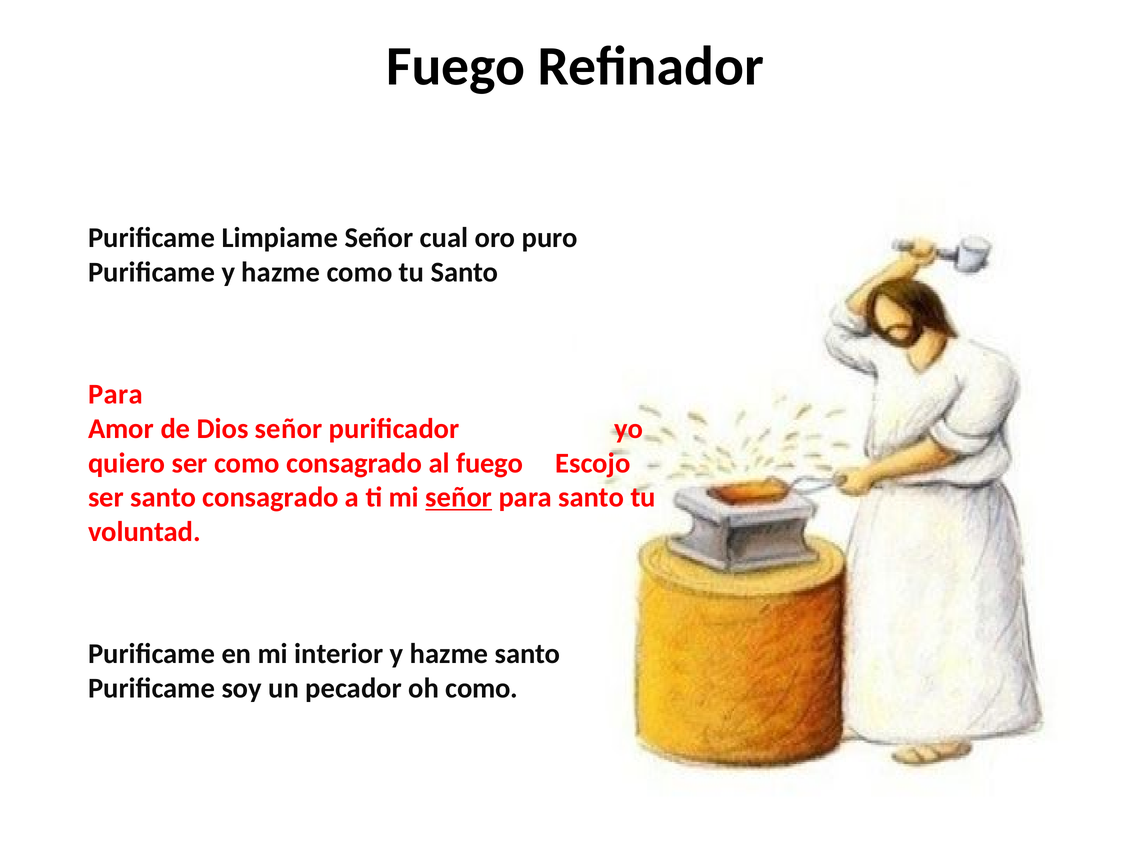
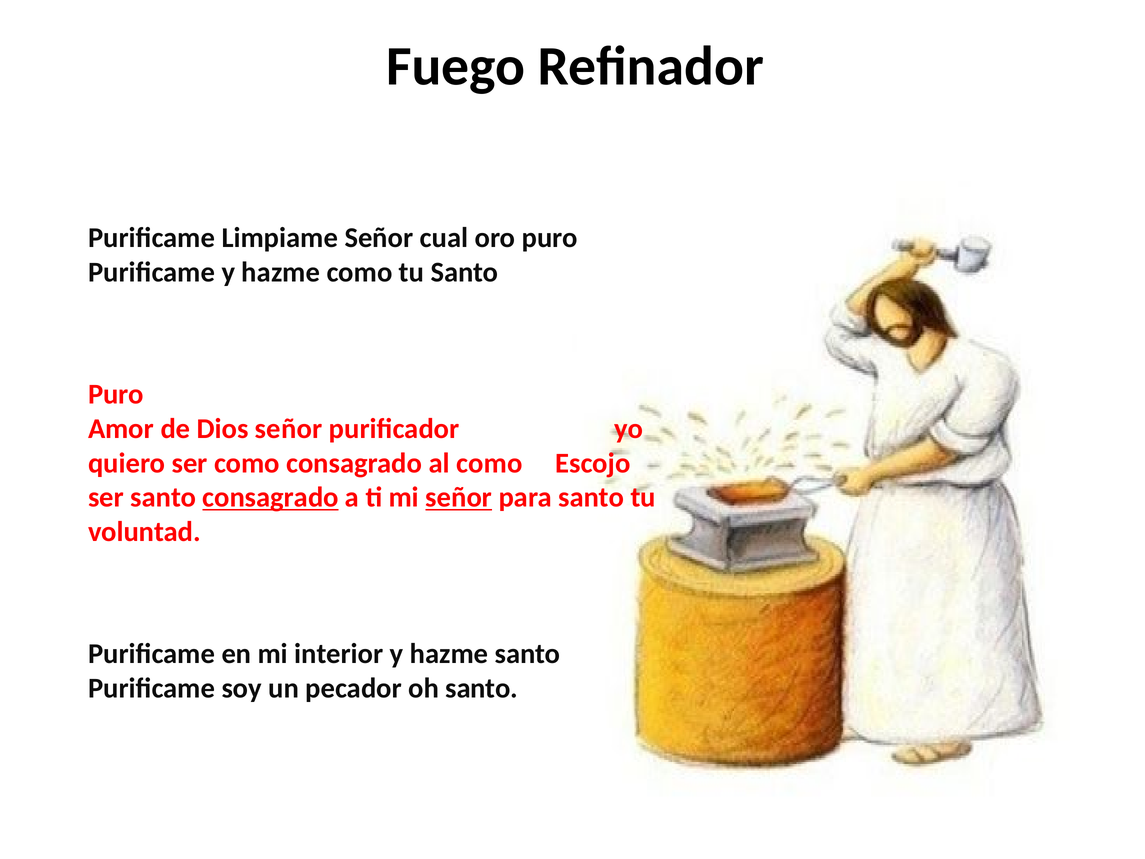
Para at (116, 394): Para -> Puro
al fuego: fuego -> como
consagrado at (271, 497) underline: none -> present
oh como: como -> santo
